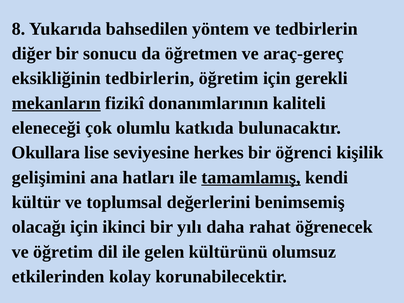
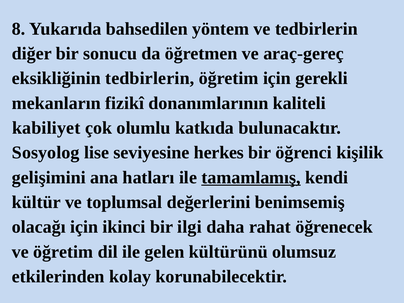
mekanların underline: present -> none
eleneceği: eleneceği -> kabiliyet
Okullara: Okullara -> Sosyolog
yılı: yılı -> ilgi
